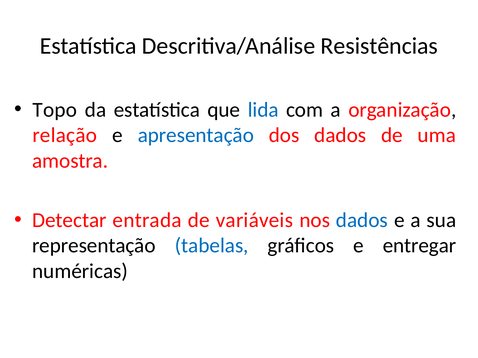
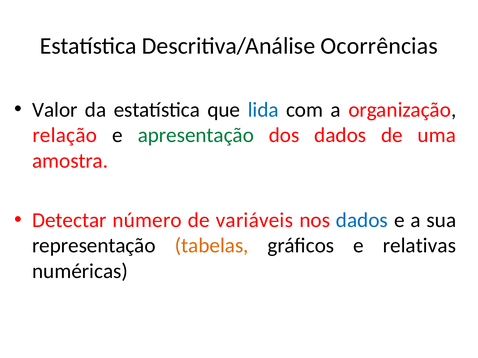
Resistências: Resistências -> Ocorrências
Topo: Topo -> Valor
apresentação colour: blue -> green
entrada: entrada -> número
tabelas colour: blue -> orange
entregar: entregar -> relativas
